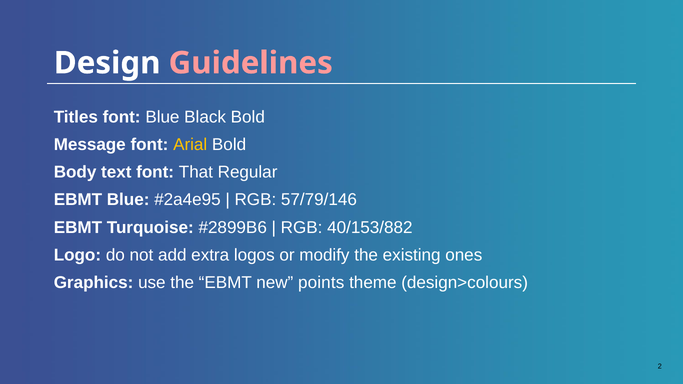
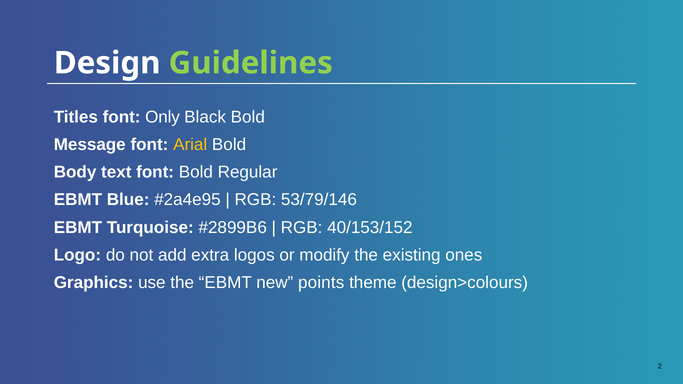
Guidelines colour: pink -> light green
font Blue: Blue -> Only
font That: That -> Bold
57/79/146: 57/79/146 -> 53/79/146
40/153/882: 40/153/882 -> 40/153/152
